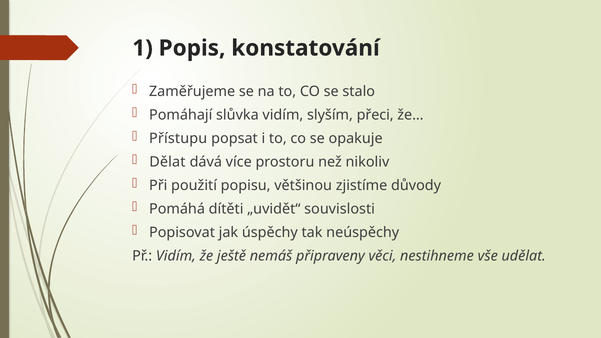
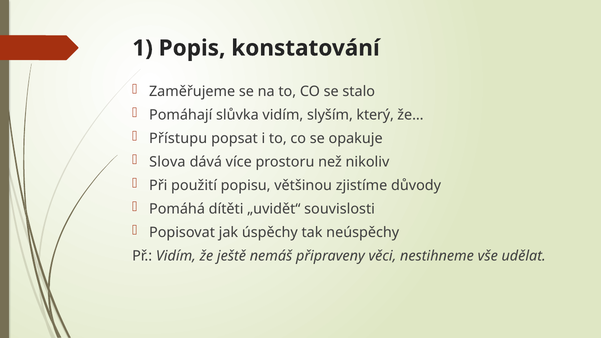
přeci: přeci -> který
Dělat: Dělat -> Slova
